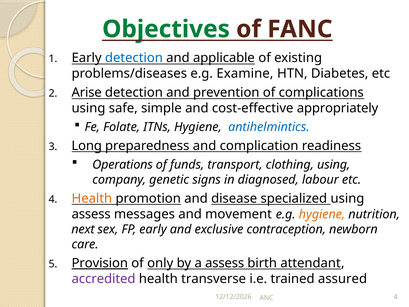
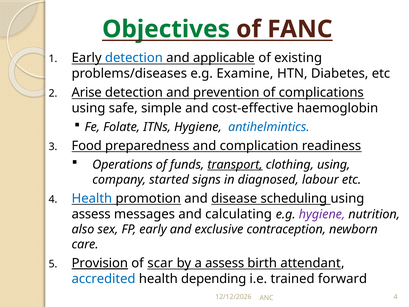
appropriately: appropriately -> haemoglobin
Long: Long -> Food
transport underline: none -> present
genetic: genetic -> started
Health at (92, 198) colour: orange -> blue
specialized: specialized -> scheduling
movement: movement -> calculating
hygiene at (322, 214) colour: orange -> purple
next: next -> also
only: only -> scar
accredited colour: purple -> blue
transverse: transverse -> depending
assured: assured -> forward
